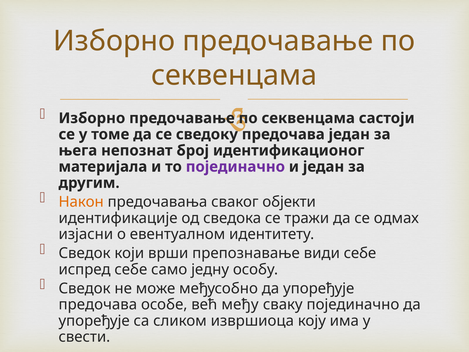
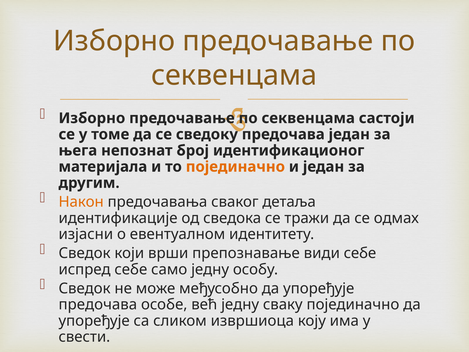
појединачно at (235, 167) colour: purple -> orange
објекти: објекти -> детаља
већ међу: међу -> једну
